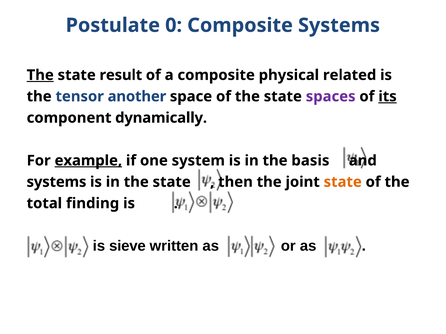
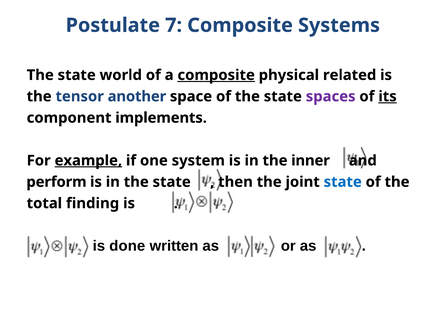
0: 0 -> 7
The at (40, 75) underline: present -> none
result: result -> world
composite at (216, 75) underline: none -> present
dynamically: dynamically -> implements
basis: basis -> inner
systems at (56, 182): systems -> perform
state at (343, 182) colour: orange -> blue
sieve: sieve -> done
